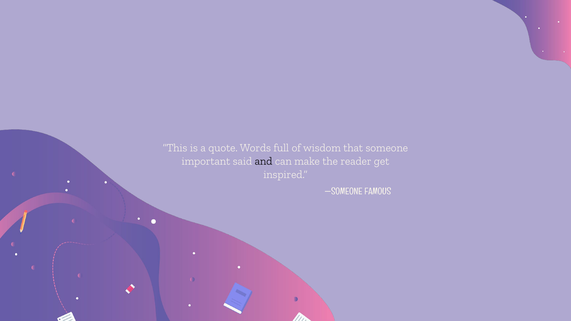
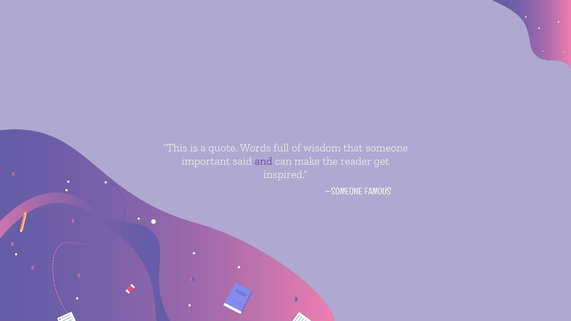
and colour: black -> purple
